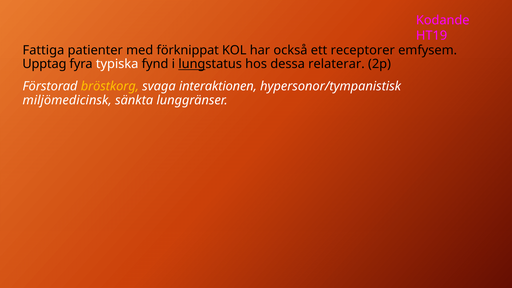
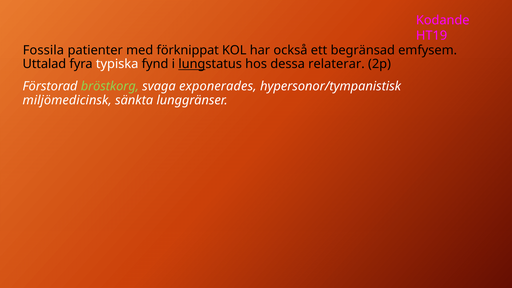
Fattiga: Fattiga -> Fossila
receptorer: receptorer -> begränsad
Upptag: Upptag -> Uttalad
bröstkorg colour: yellow -> light green
interaktionen: interaktionen -> exponerades
